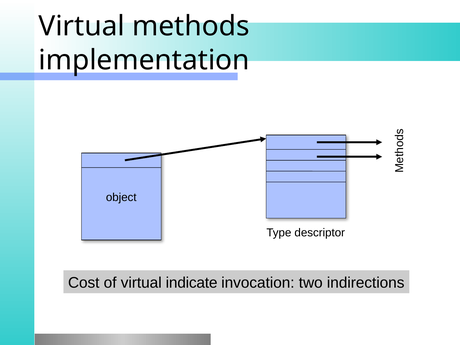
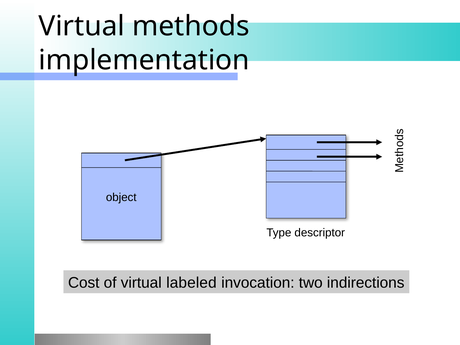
indicate: indicate -> labeled
